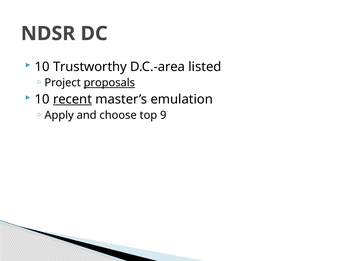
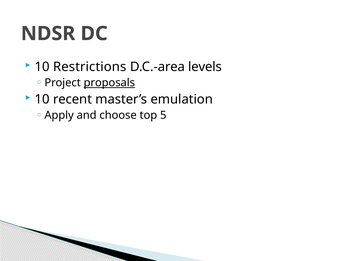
Trustworthy: Trustworthy -> Restrictions
listed: listed -> levels
recent underline: present -> none
9: 9 -> 5
